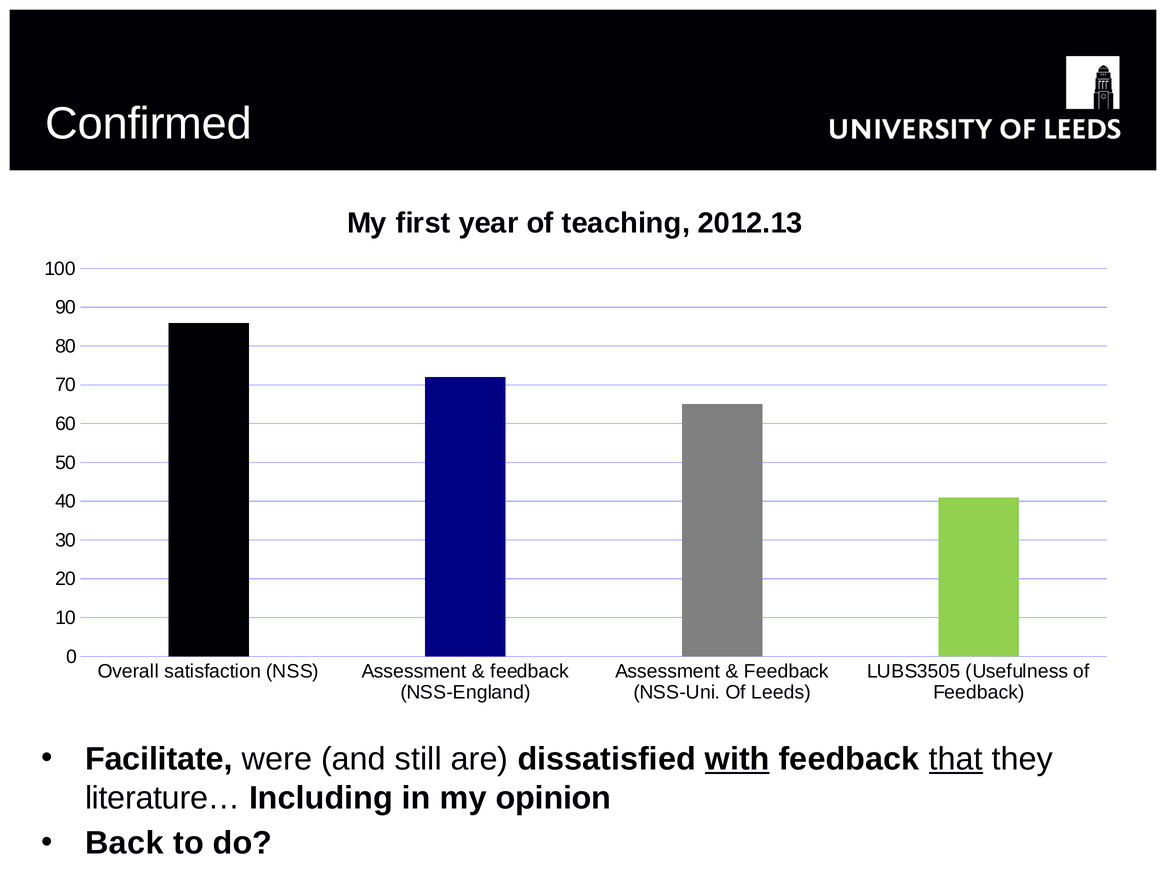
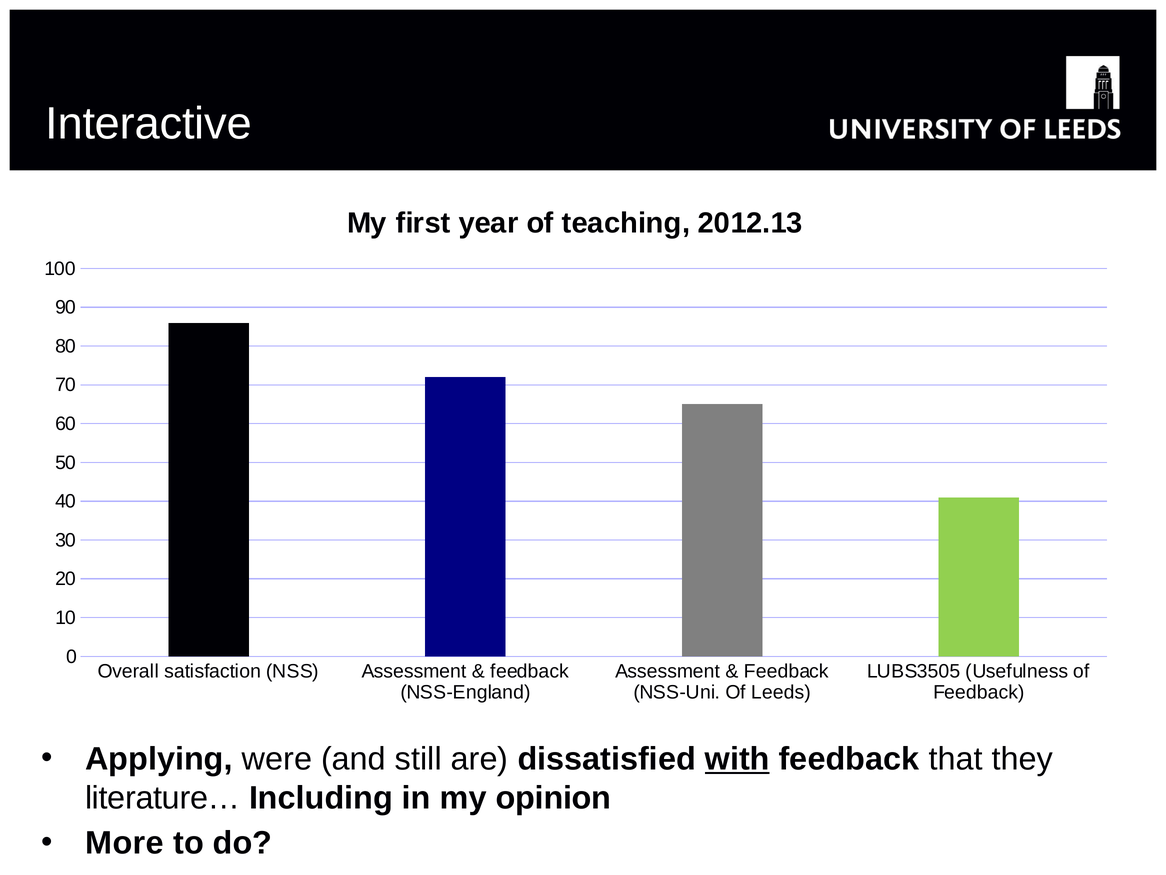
Confirmed: Confirmed -> Interactive
Facilitate: Facilitate -> Applying
that underline: present -> none
Back: Back -> More
